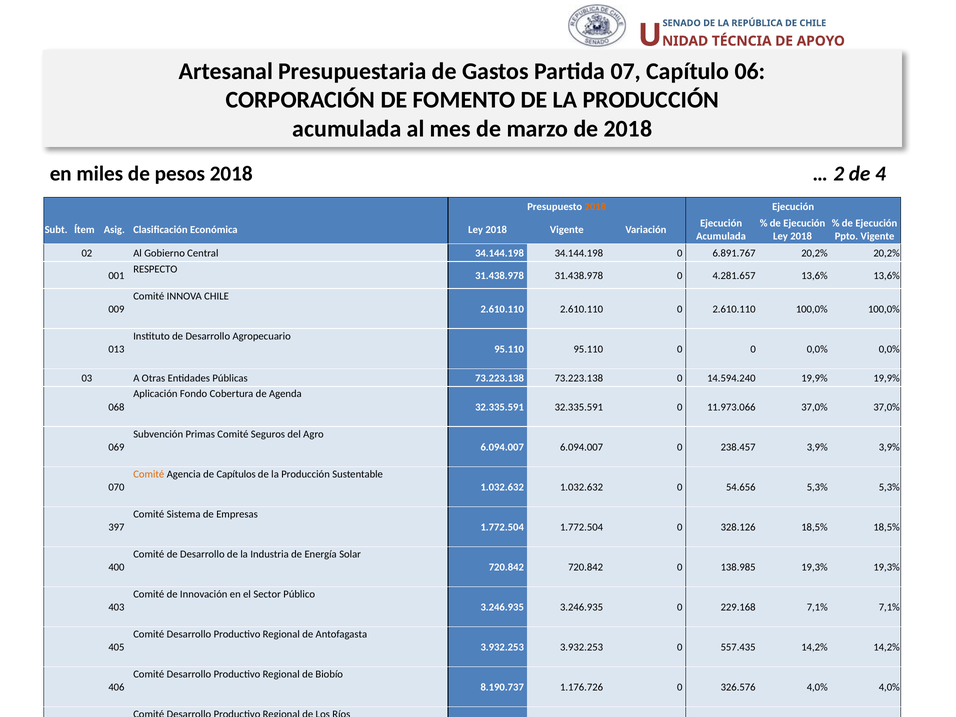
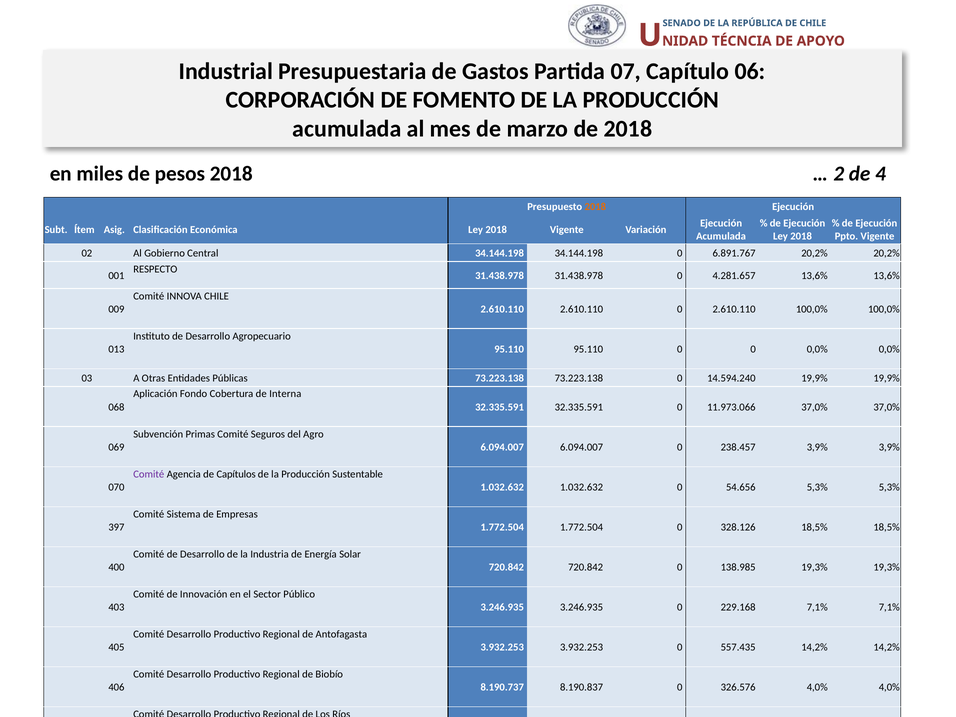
Artesanal: Artesanal -> Industrial
Agenda: Agenda -> Interna
Comité at (149, 474) colour: orange -> purple
1.176.726: 1.176.726 -> 8.190.837
